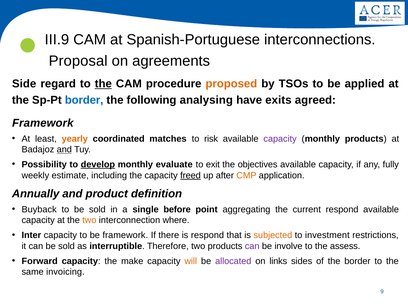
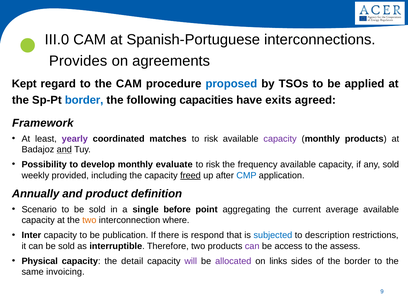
III.9: III.9 -> III.0
Proposal: Proposal -> Provides
Side: Side -> Kept
the at (103, 84) underline: present -> none
proposed colour: orange -> blue
analysing: analysing -> capacities
yearly colour: orange -> purple
develop underline: present -> none
exit at (213, 165): exit -> risk
objectives: objectives -> frequency
any fully: fully -> sold
estimate: estimate -> provided
CMP colour: orange -> blue
Buyback: Buyback -> Scenario
current respond: respond -> average
be framework: framework -> publication
subjected colour: orange -> blue
investment: investment -> description
involve: involve -> access
Forward: Forward -> Physical
make: make -> detail
will colour: orange -> purple
